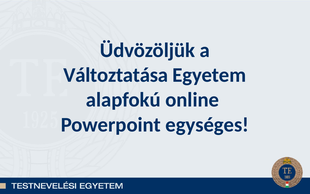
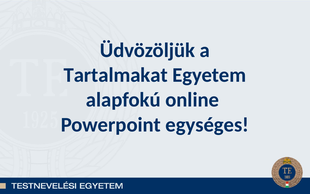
Változtatása: Változtatása -> Tartalmakat
